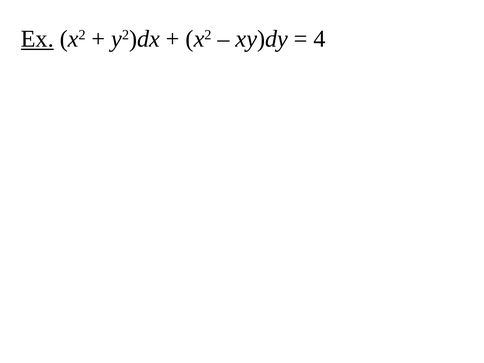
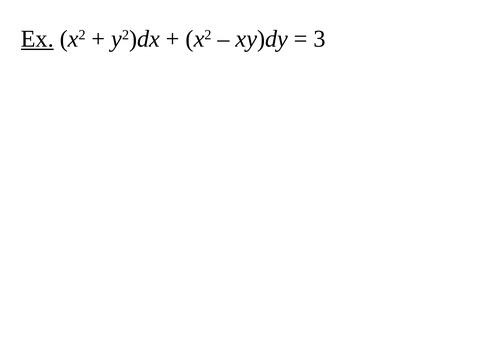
4: 4 -> 3
